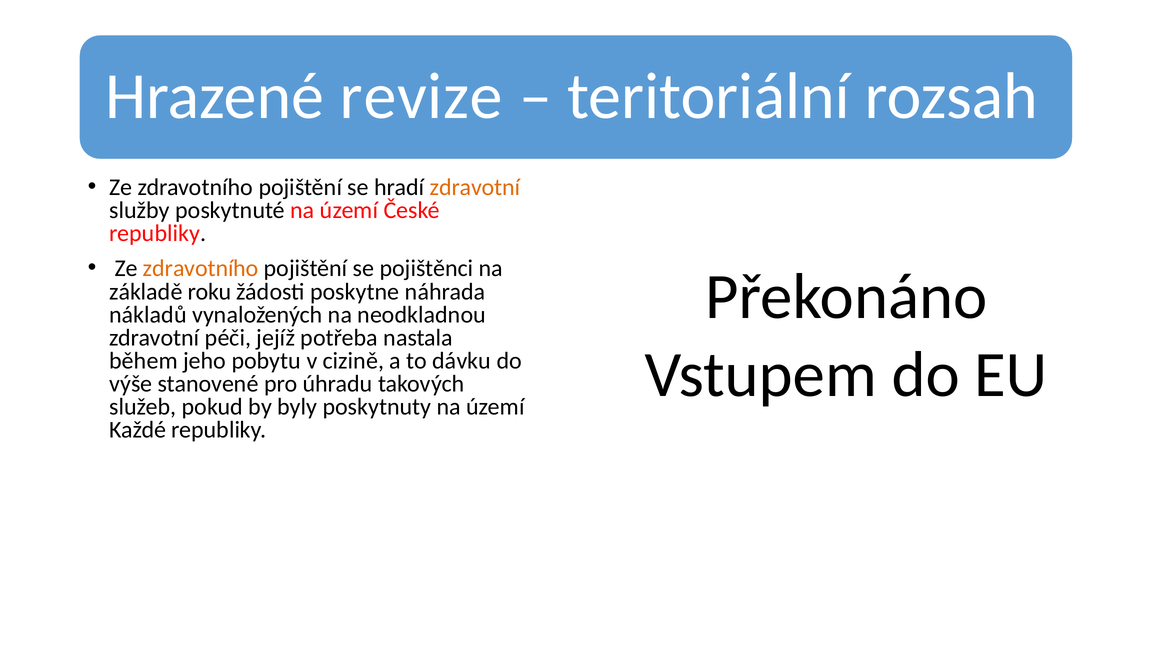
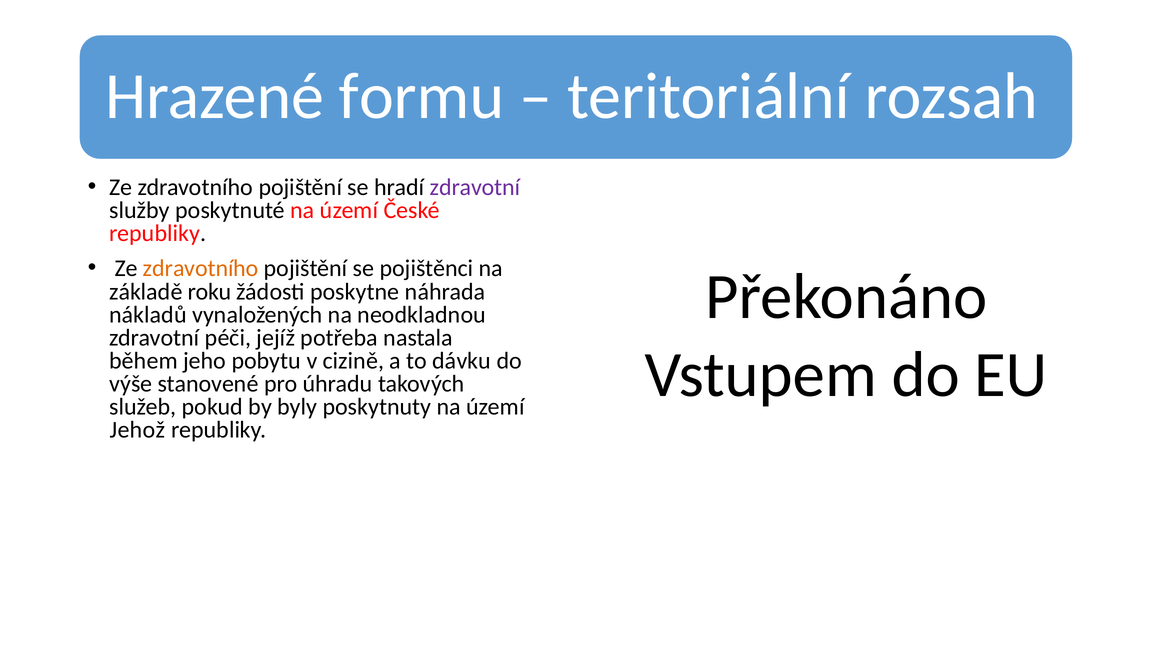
revize: revize -> formu
zdravotní at (475, 187) colour: orange -> purple
Každé: Každé -> Jehož
